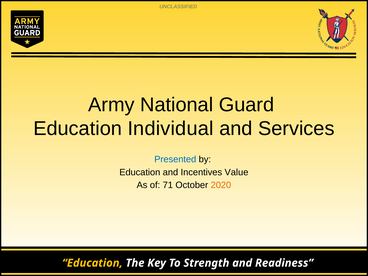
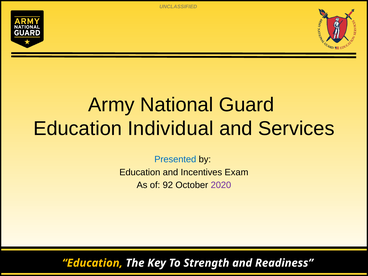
Value: Value -> Exam
71: 71 -> 92
2020 colour: orange -> purple
